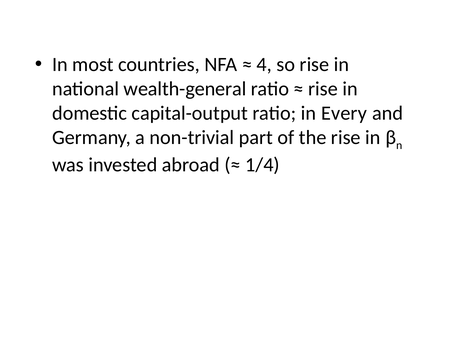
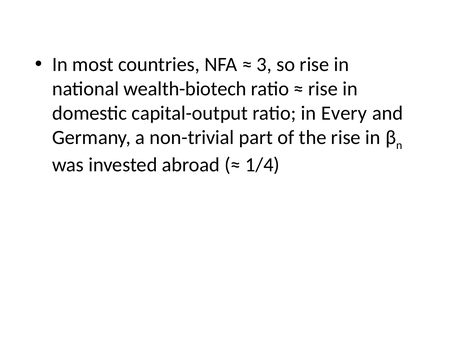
4: 4 -> 3
wealth-general: wealth-general -> wealth-biotech
